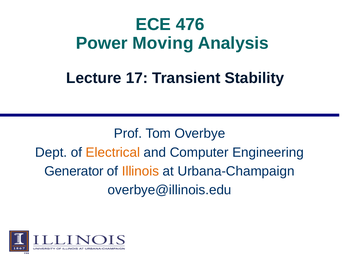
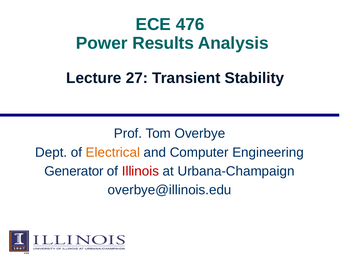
Moving: Moving -> Results
17: 17 -> 27
Illinois colour: orange -> red
